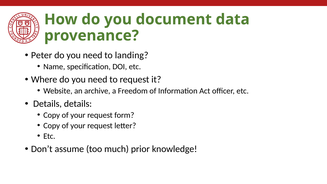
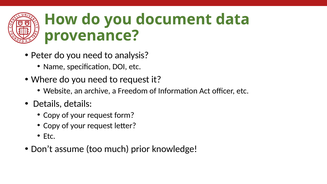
landing: landing -> analysis
